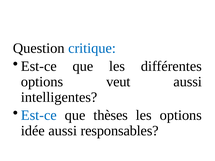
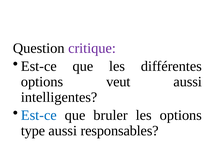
critique colour: blue -> purple
thèses: thèses -> bruler
idée: idée -> type
